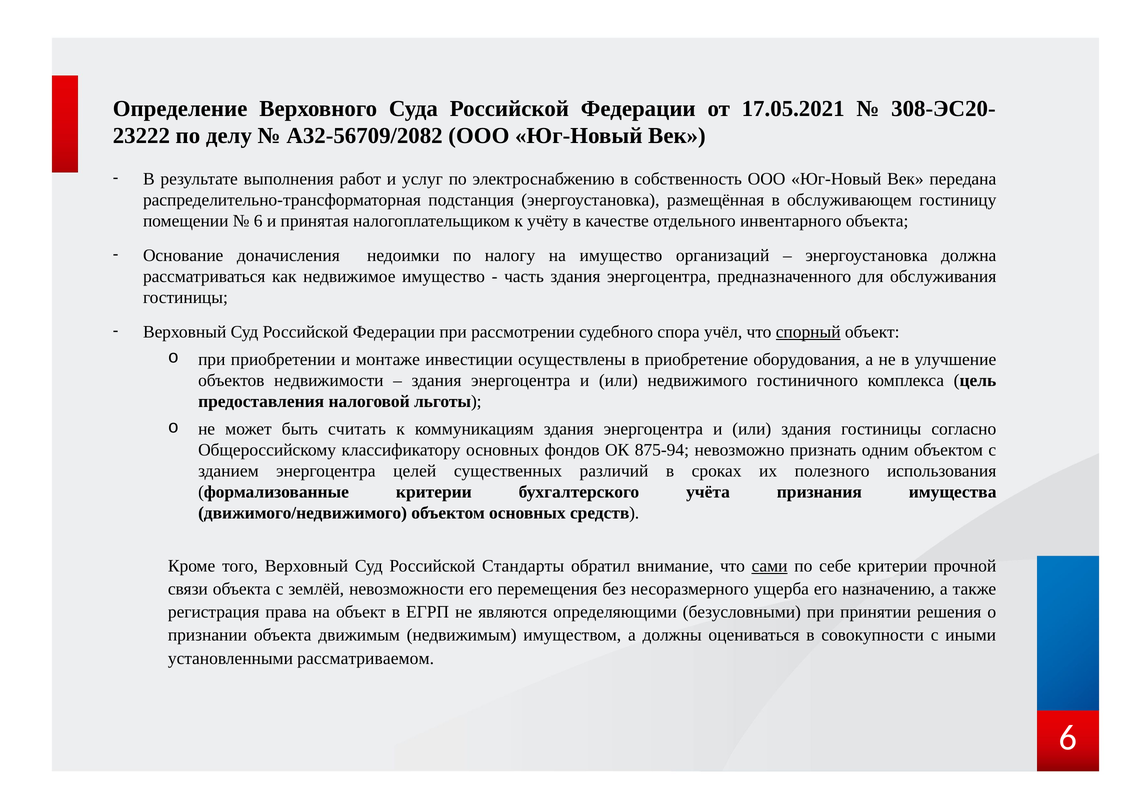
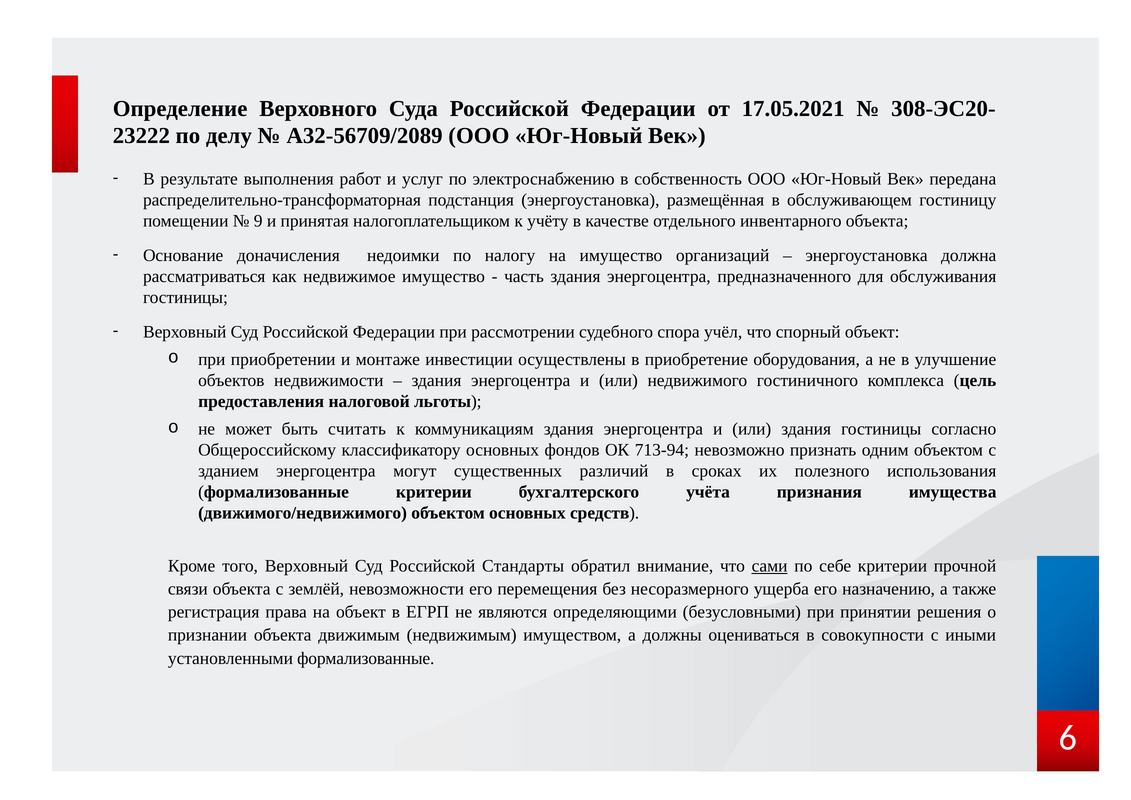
А32-56709/2082: А32-56709/2082 -> А32-56709/2089
6 at (258, 221): 6 -> 9
спорный underline: present -> none
875-94: 875-94 -> 713-94
целей: целей -> могут
установленными рассматриваемом: рассматриваемом -> формализованные
